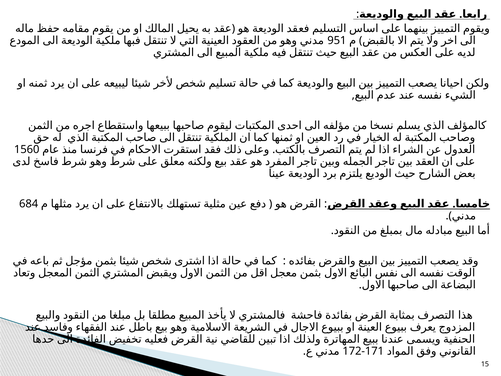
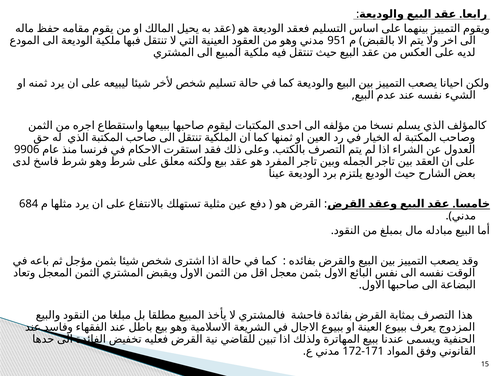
1560: 1560 -> 9906
